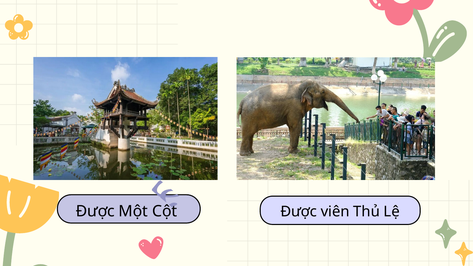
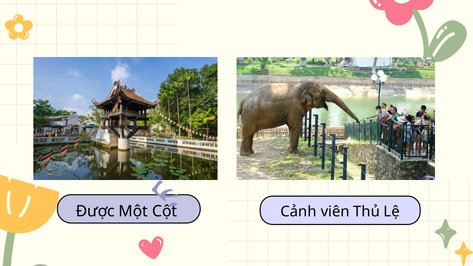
Cột Được: Được -> Cảnh
